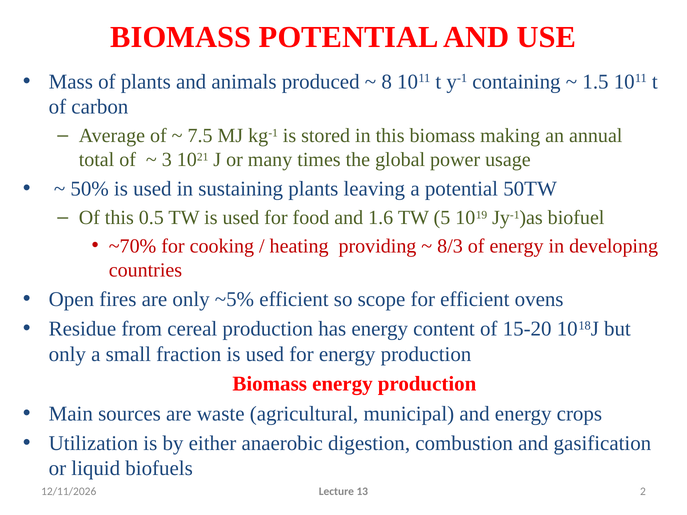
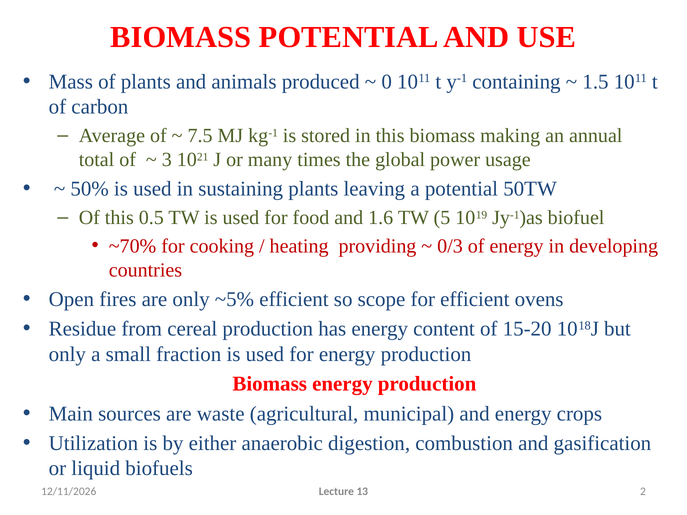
8: 8 -> 0
8/3: 8/3 -> 0/3
